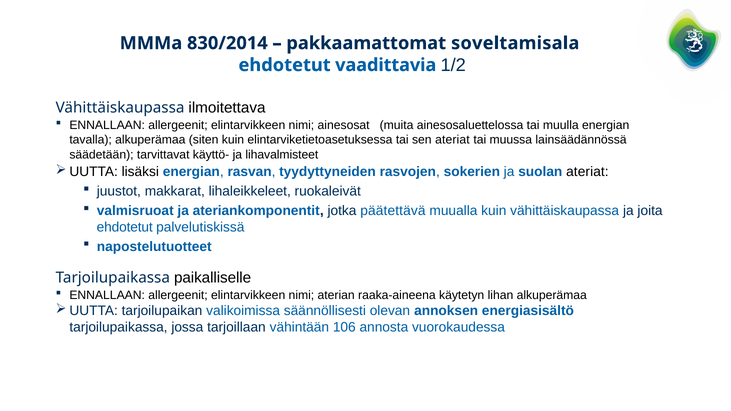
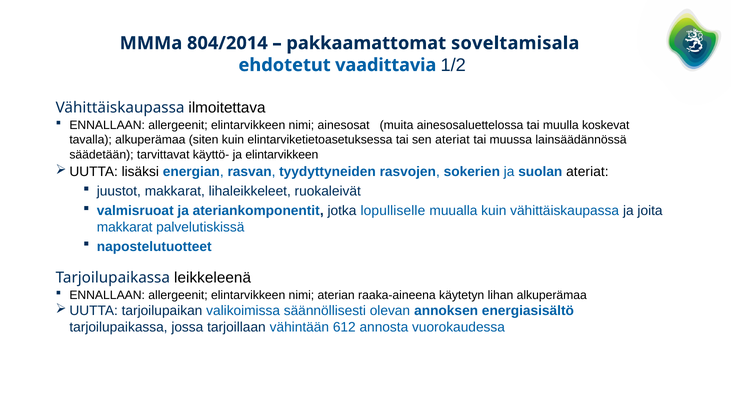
830/2014: 830/2014 -> 804/2014
muulla energian: energian -> koskevat
ja lihavalmisteet: lihavalmisteet -> elintarvikkeen
päätettävä: päätettävä -> lopulliselle
ehdotetut at (125, 227): ehdotetut -> makkarat
paikalliselle: paikalliselle -> leikkeleenä
106: 106 -> 612
